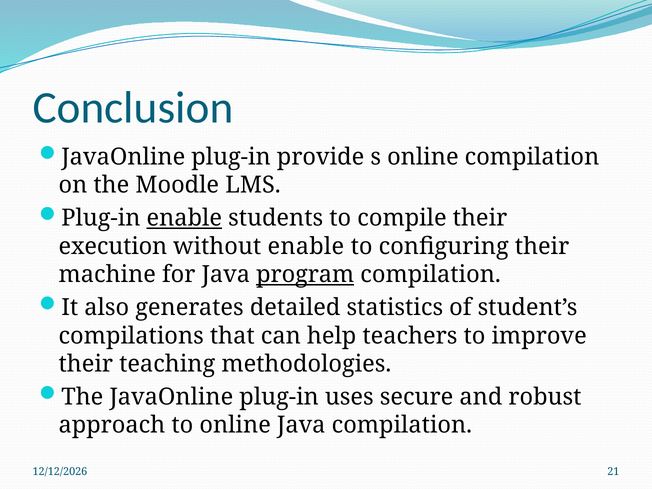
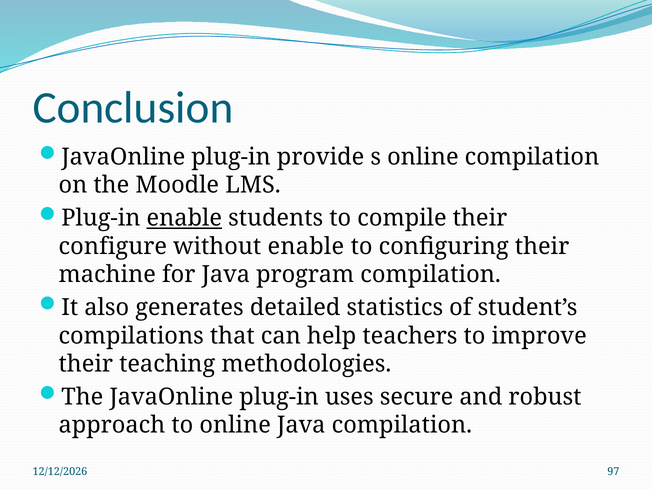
execution: execution -> configure
program underline: present -> none
21: 21 -> 97
